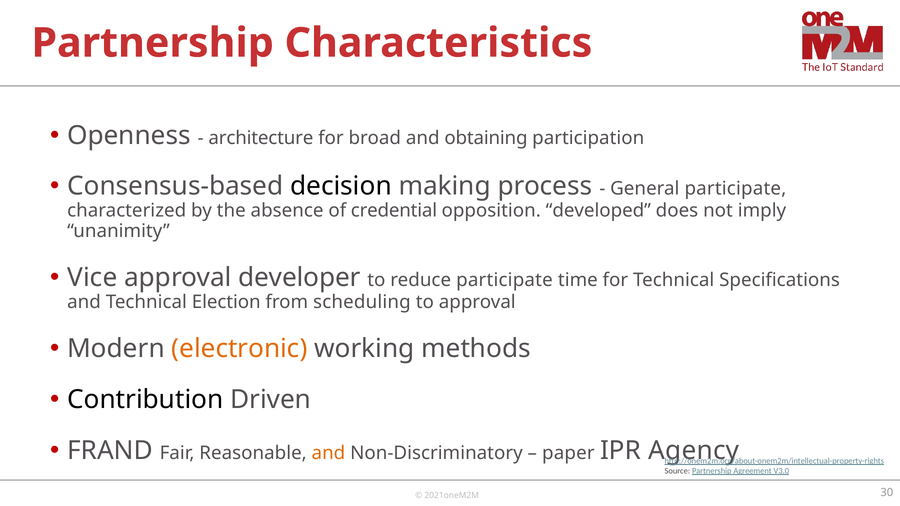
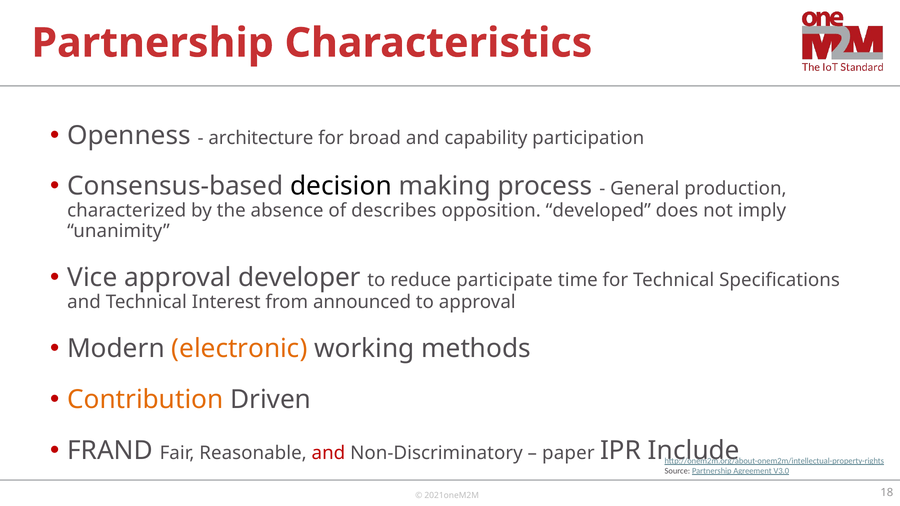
obtaining: obtaining -> capability
General participate: participate -> production
credential: credential -> describes
Election: Election -> Interest
scheduling: scheduling -> announced
Contribution colour: black -> orange
and at (328, 453) colour: orange -> red
Agency: Agency -> Include
30: 30 -> 18
